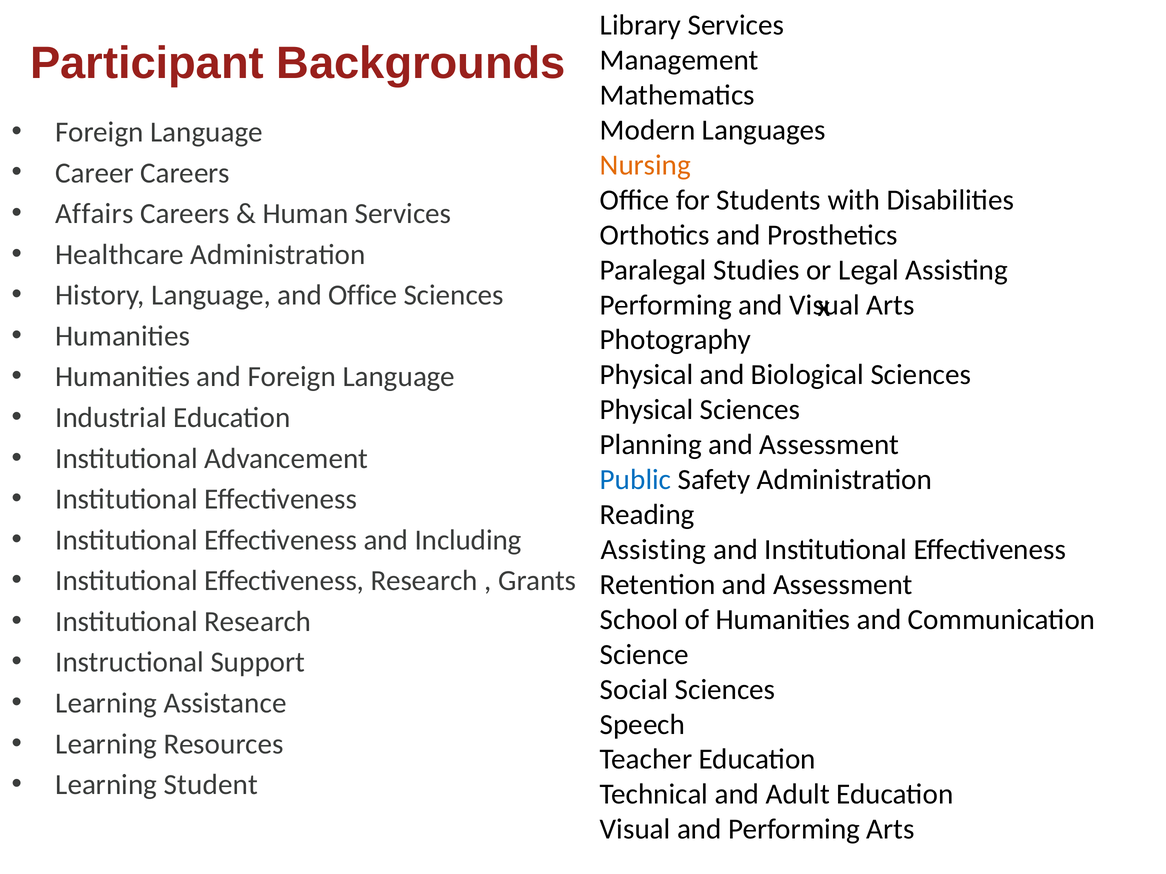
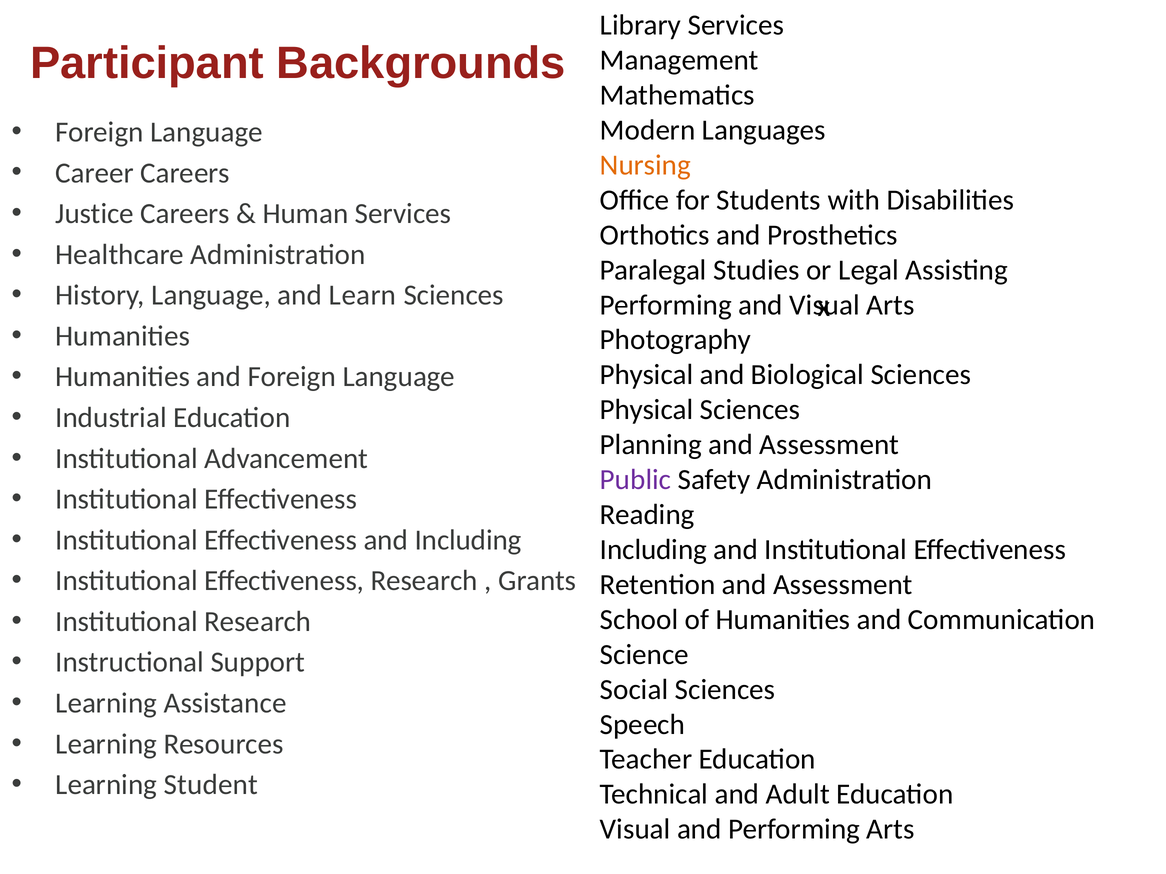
Affairs: Affairs -> Justice
and Office: Office -> Learn
Public colour: blue -> purple
Assisting at (653, 550): Assisting -> Including
